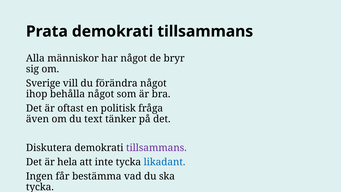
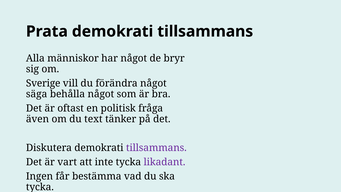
ihop: ihop -> säga
hela: hela -> vart
likadant colour: blue -> purple
